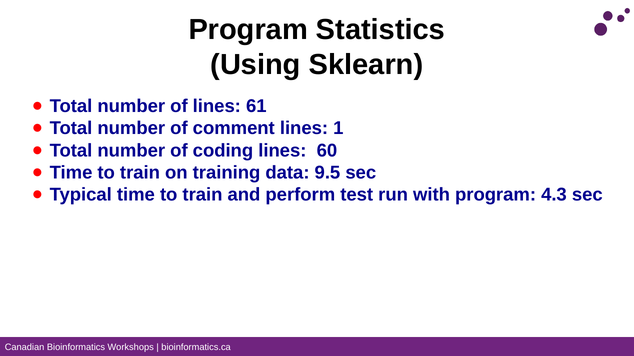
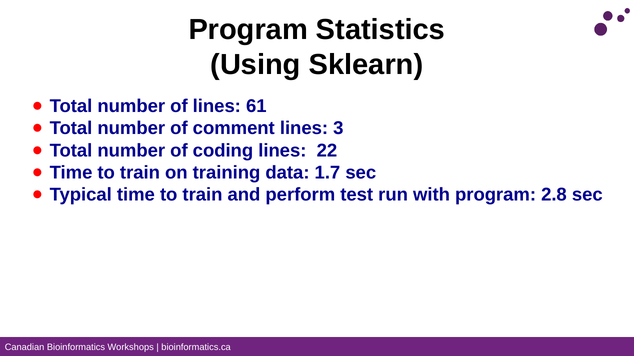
1: 1 -> 3
60: 60 -> 22
9.5: 9.5 -> 1.7
4.3: 4.3 -> 2.8
